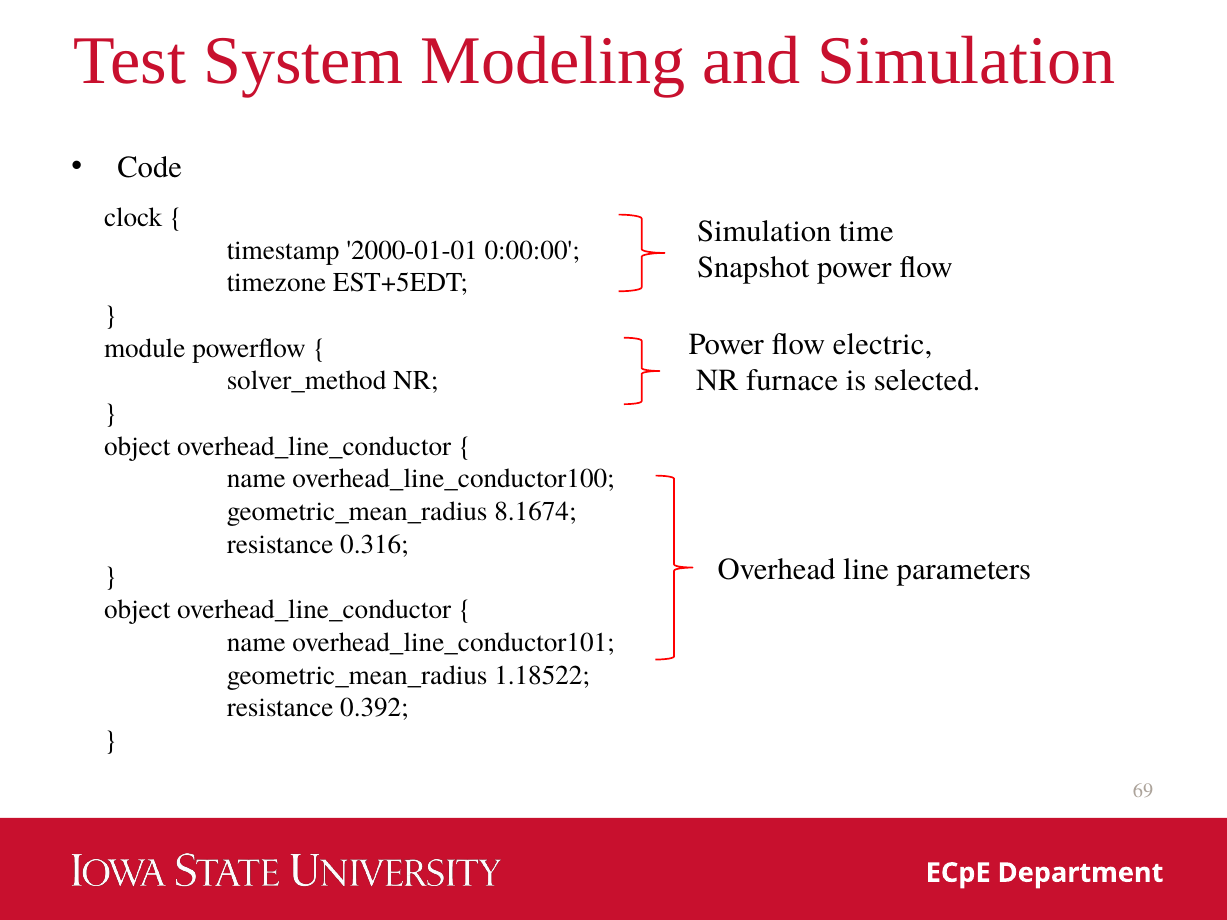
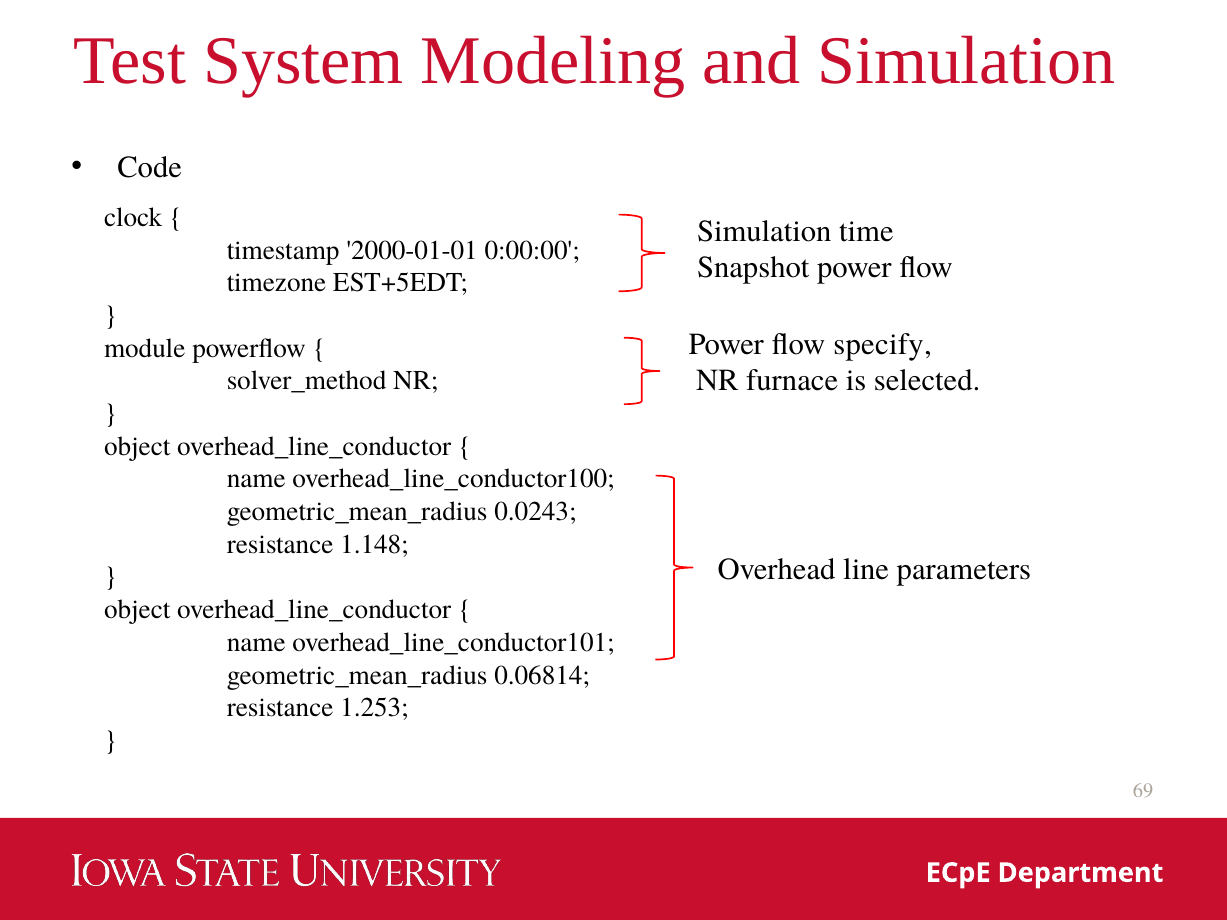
electric: electric -> specify
8.1674: 8.1674 -> 0.0243
0.316: 0.316 -> 1.148
1.18522: 1.18522 -> 0.06814
0.392: 0.392 -> 1.253
